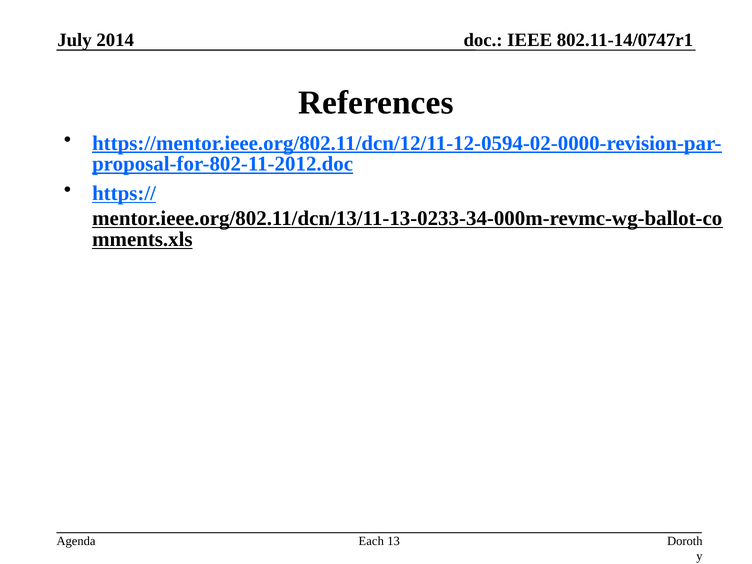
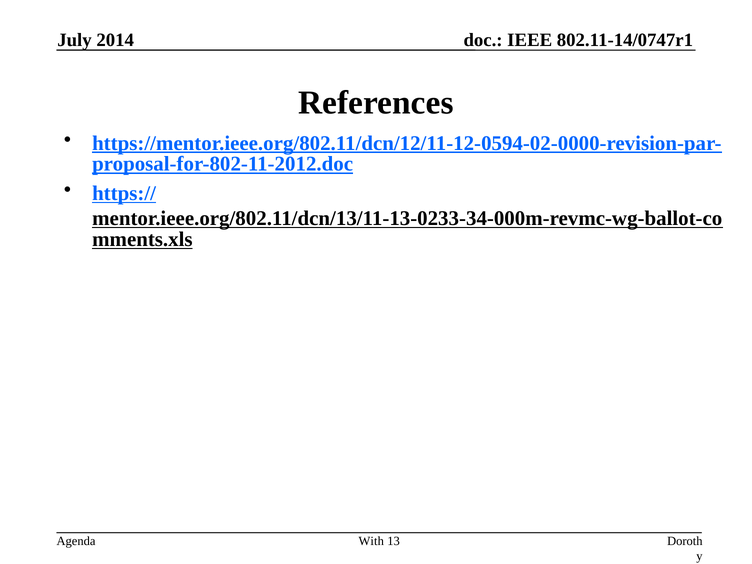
Each: Each -> With
